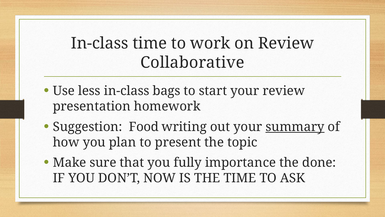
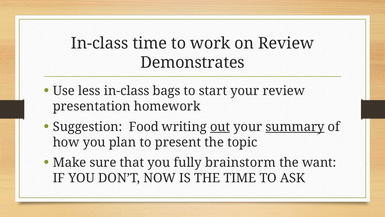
Collaborative: Collaborative -> Demonstrates
out underline: none -> present
importance: importance -> brainstorm
done: done -> want
